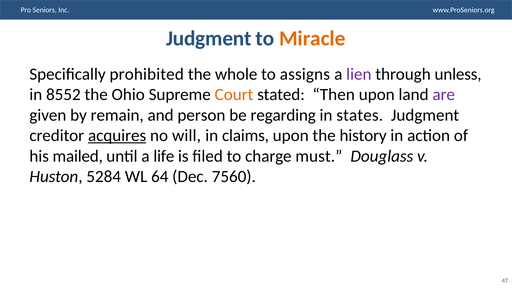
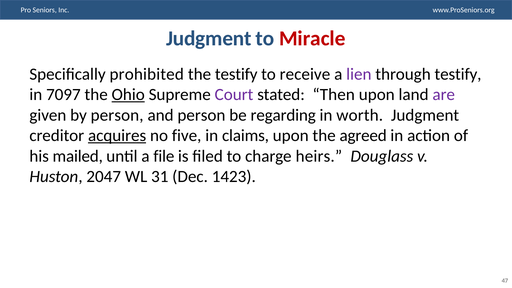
Miracle colour: orange -> red
the whole: whole -> testify
assigns: assigns -> receive
through unless: unless -> testify
8552: 8552 -> 7097
Ohio underline: none -> present
Court colour: orange -> purple
by remain: remain -> person
states: states -> worth
will: will -> five
history: history -> agreed
life: life -> file
must: must -> heirs
5284: 5284 -> 2047
64: 64 -> 31
7560: 7560 -> 1423
